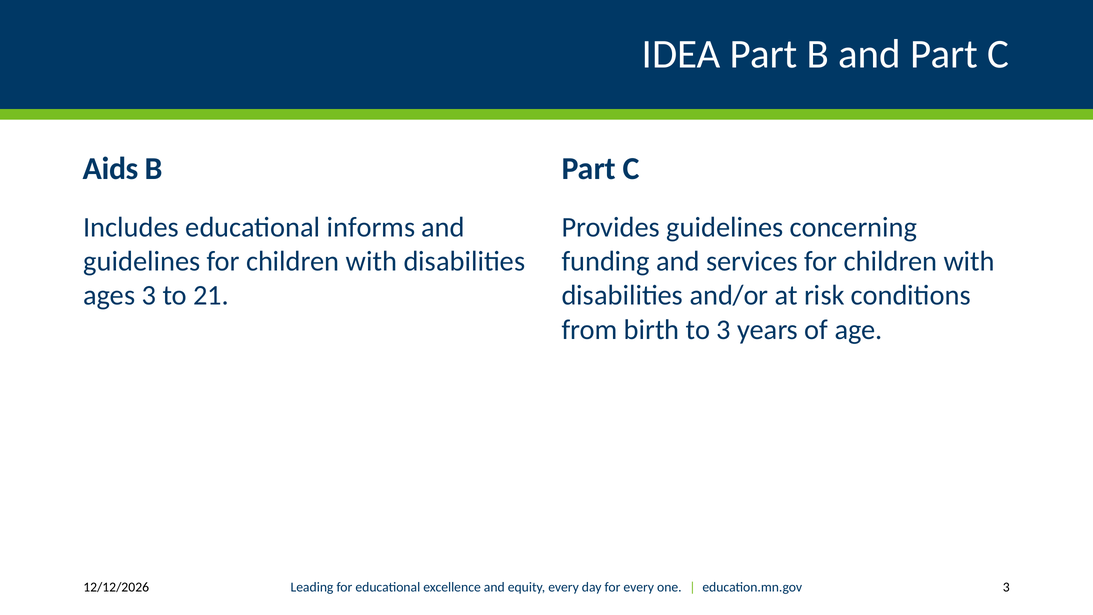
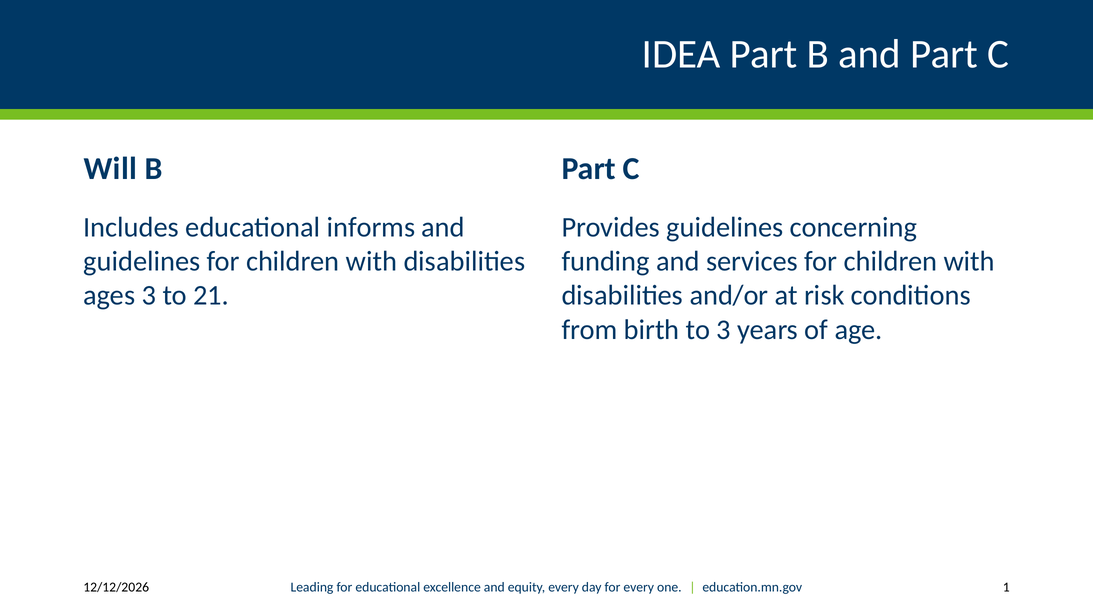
Aids: Aids -> Will
3 at (1006, 587): 3 -> 1
